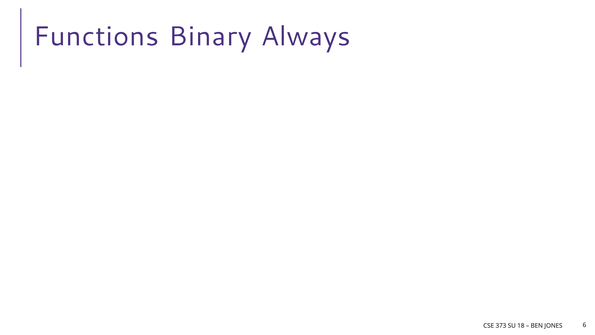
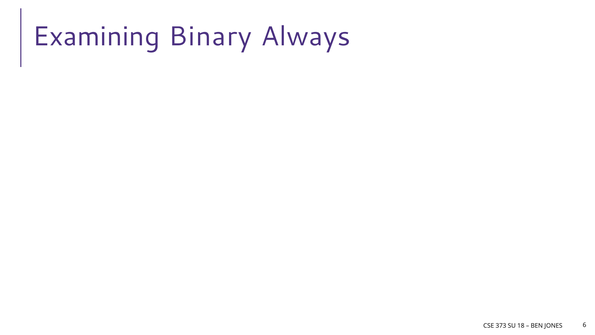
Functions: Functions -> Examining
